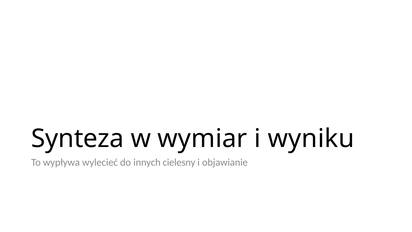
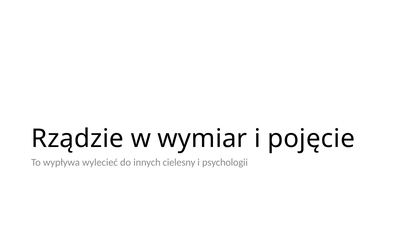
Synteza: Synteza -> Rządzie
wyniku: wyniku -> pojęcie
objawianie: objawianie -> psychologii
